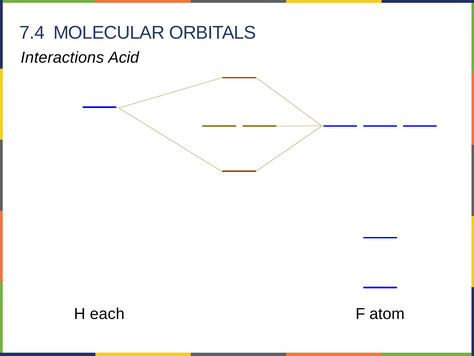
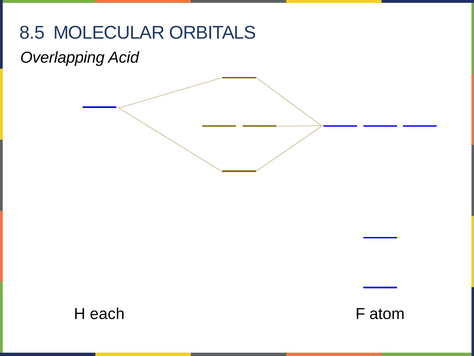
7.4: 7.4 -> 8.5
Interactions: Interactions -> Overlapping
